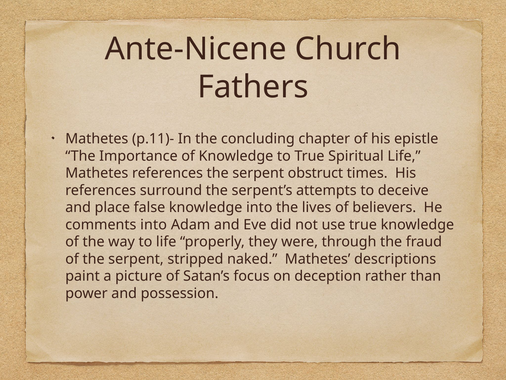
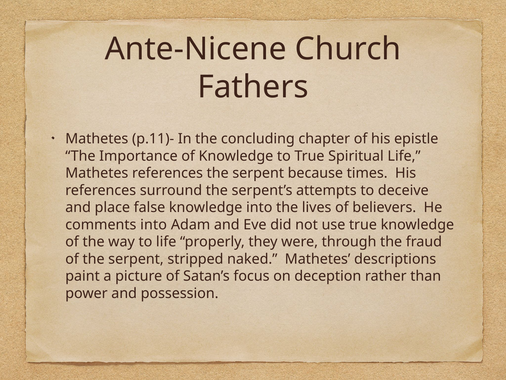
obstruct: obstruct -> because
